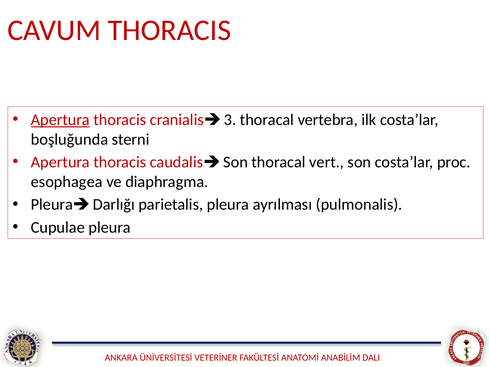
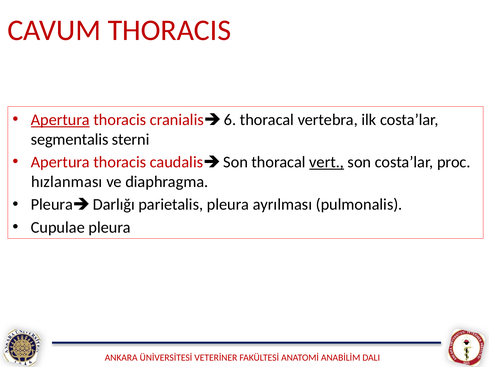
3: 3 -> 6
boşluğunda: boşluğunda -> segmentalis
vert underline: none -> present
esophagea: esophagea -> hızlanması
